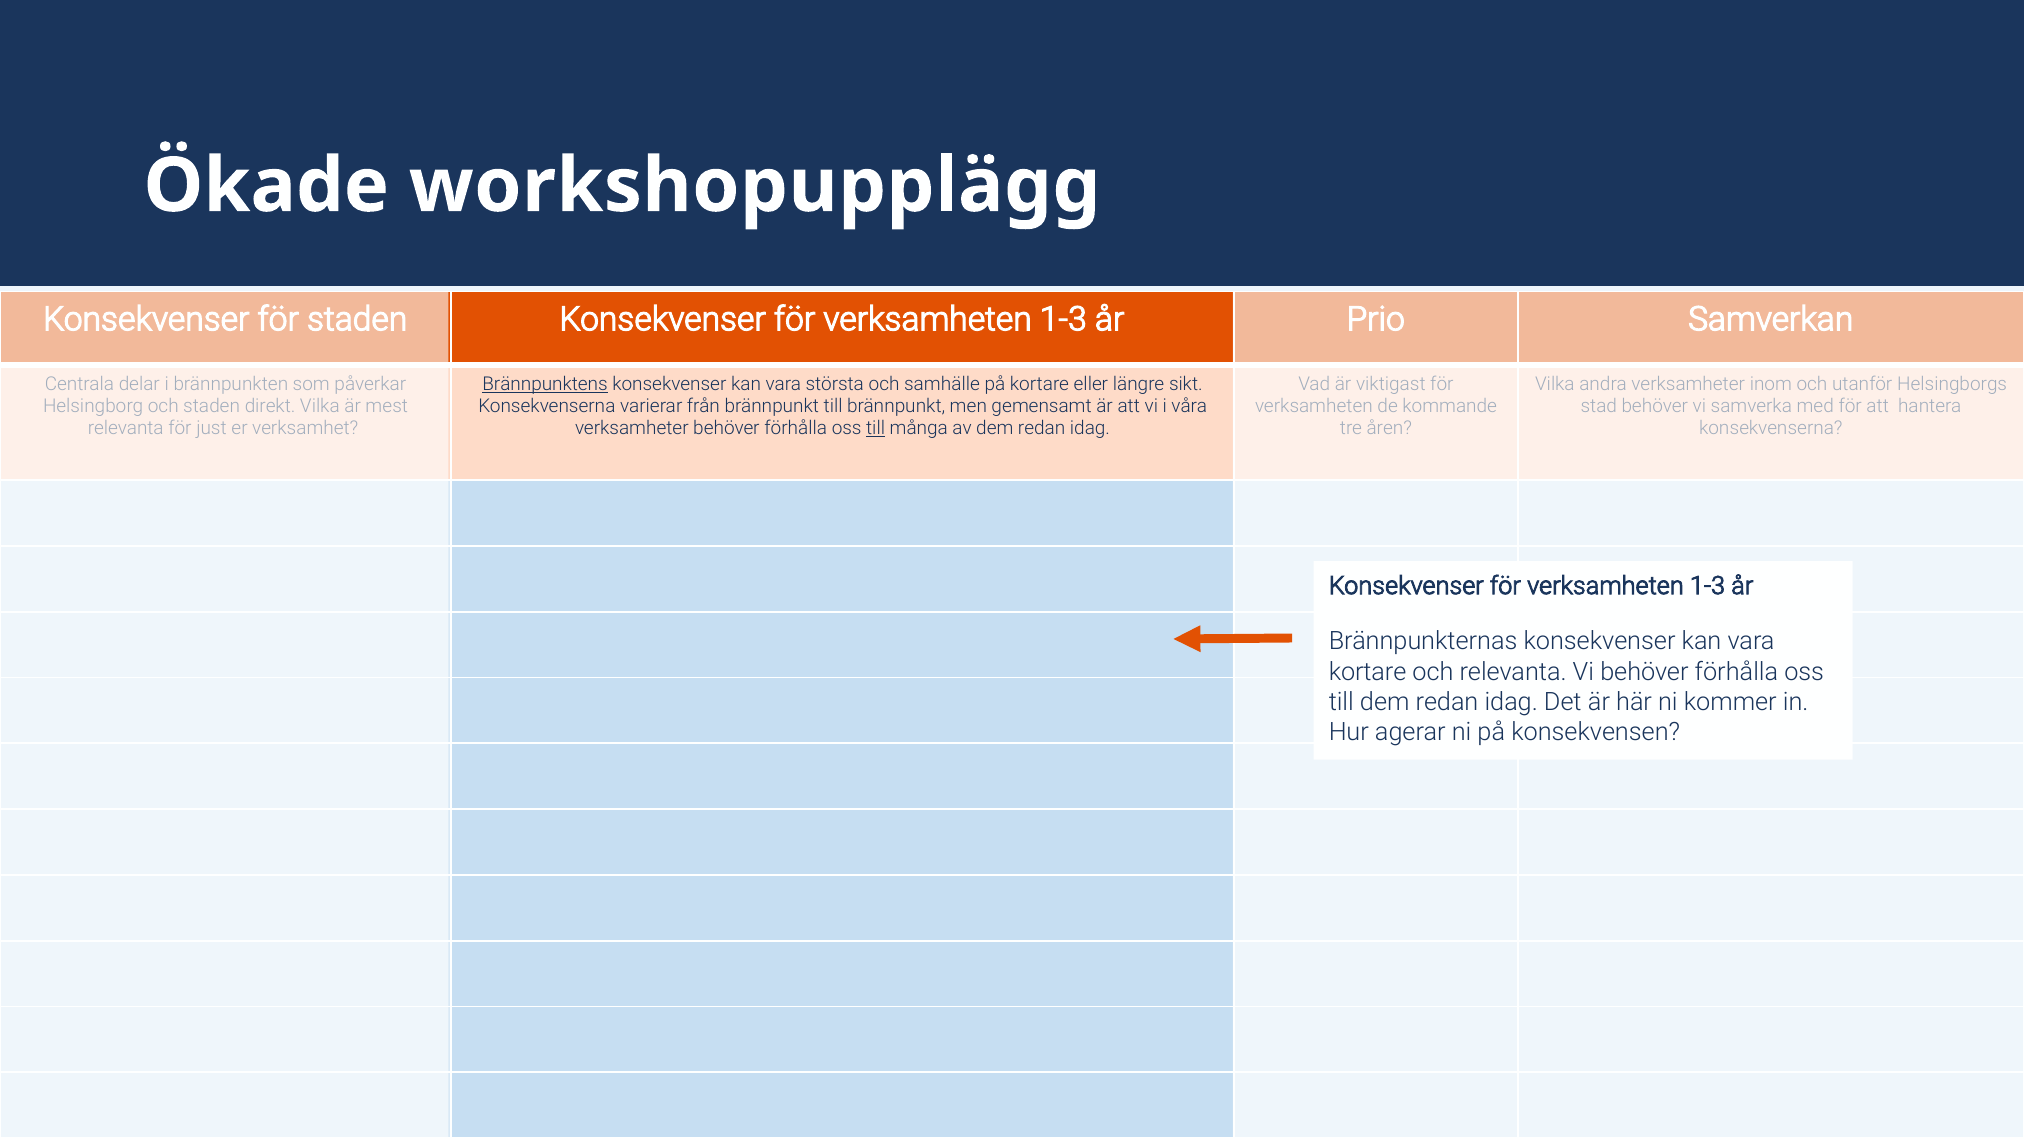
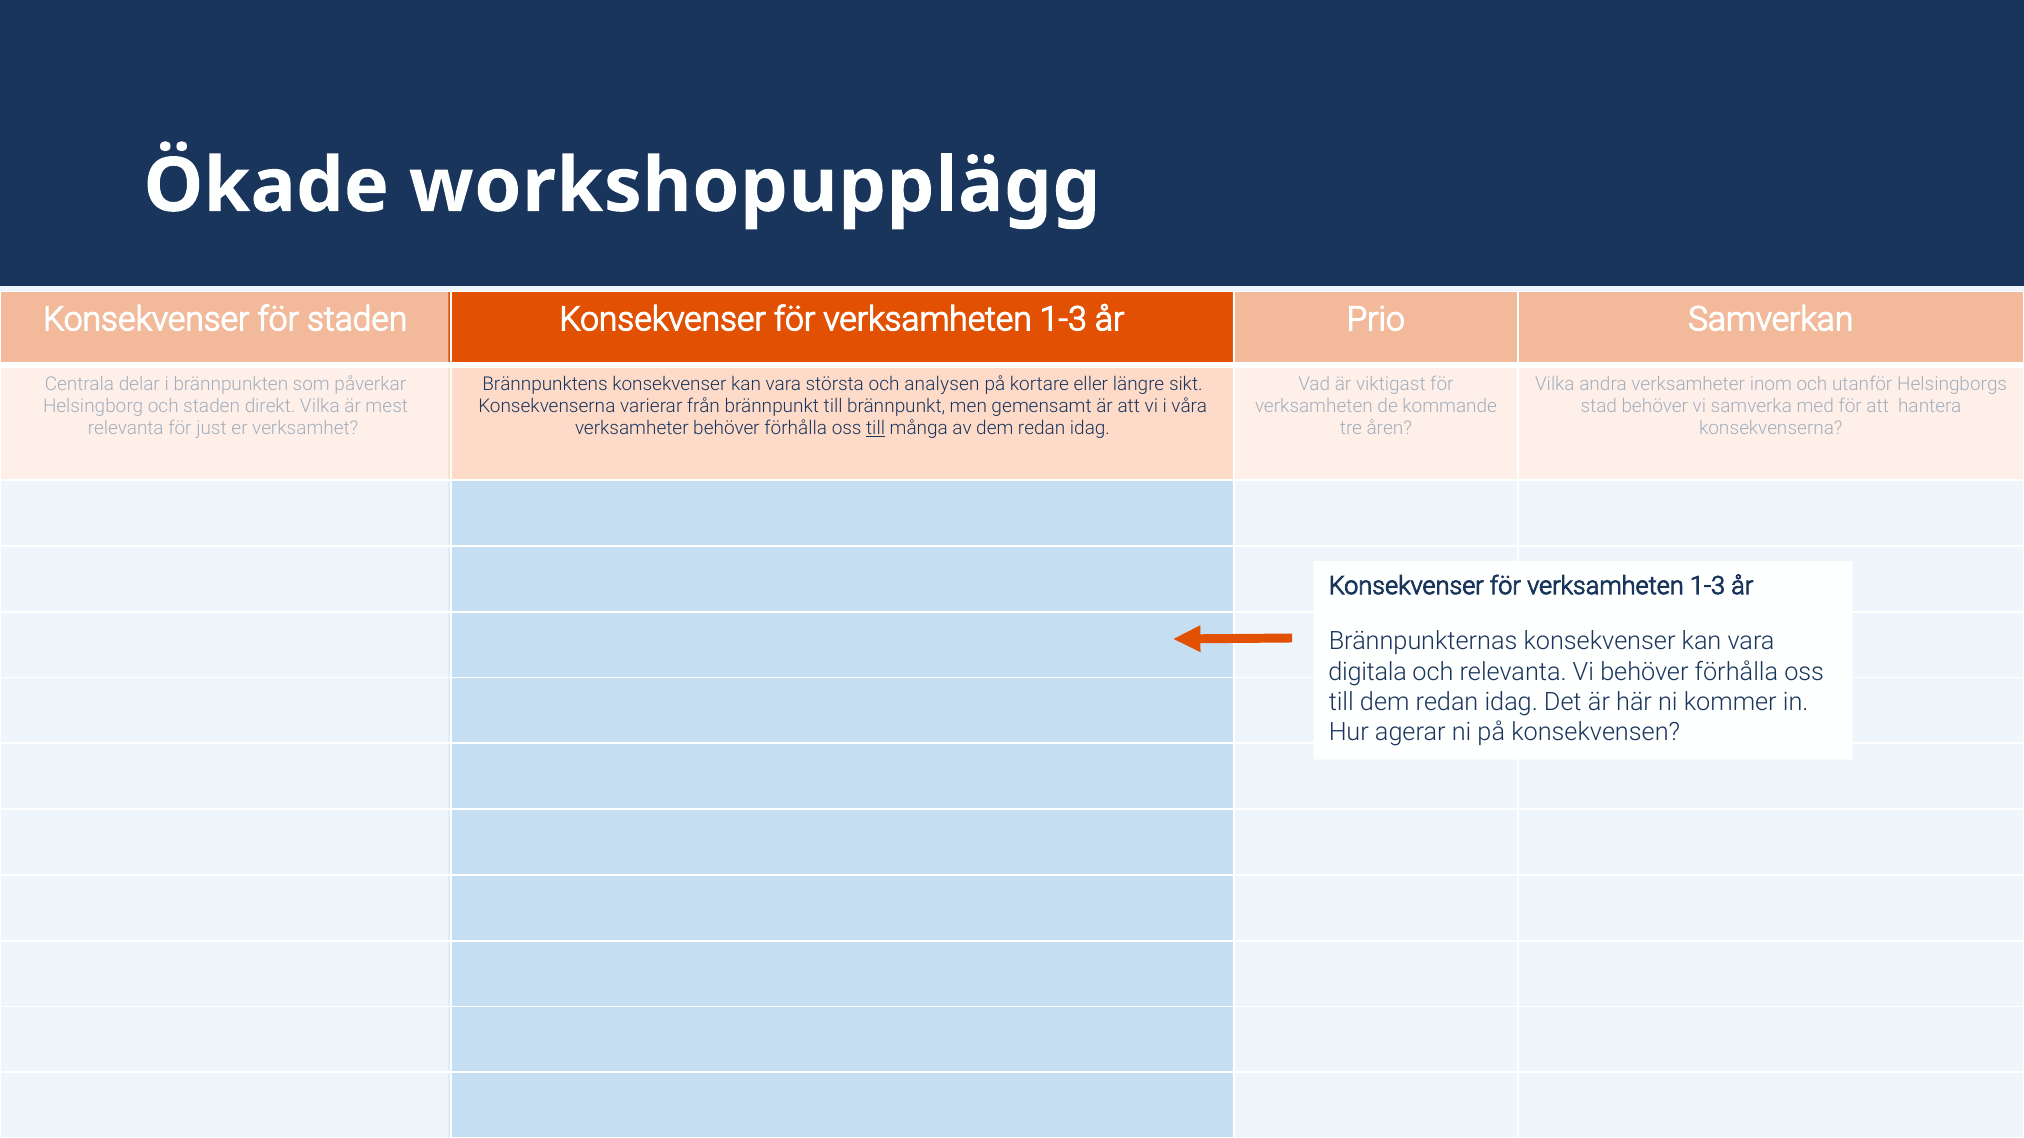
Brännpunktens underline: present -> none
samhälle: samhälle -> analysen
kortare at (1368, 672): kortare -> digitala
